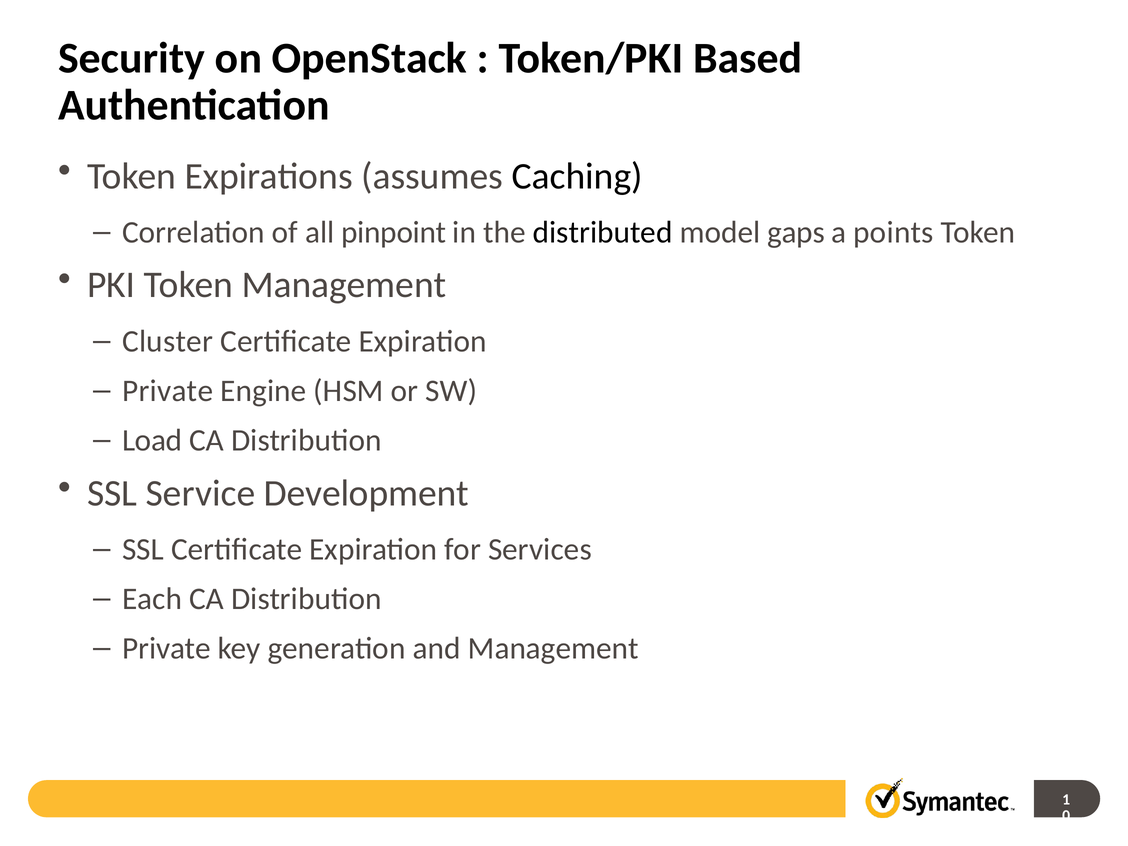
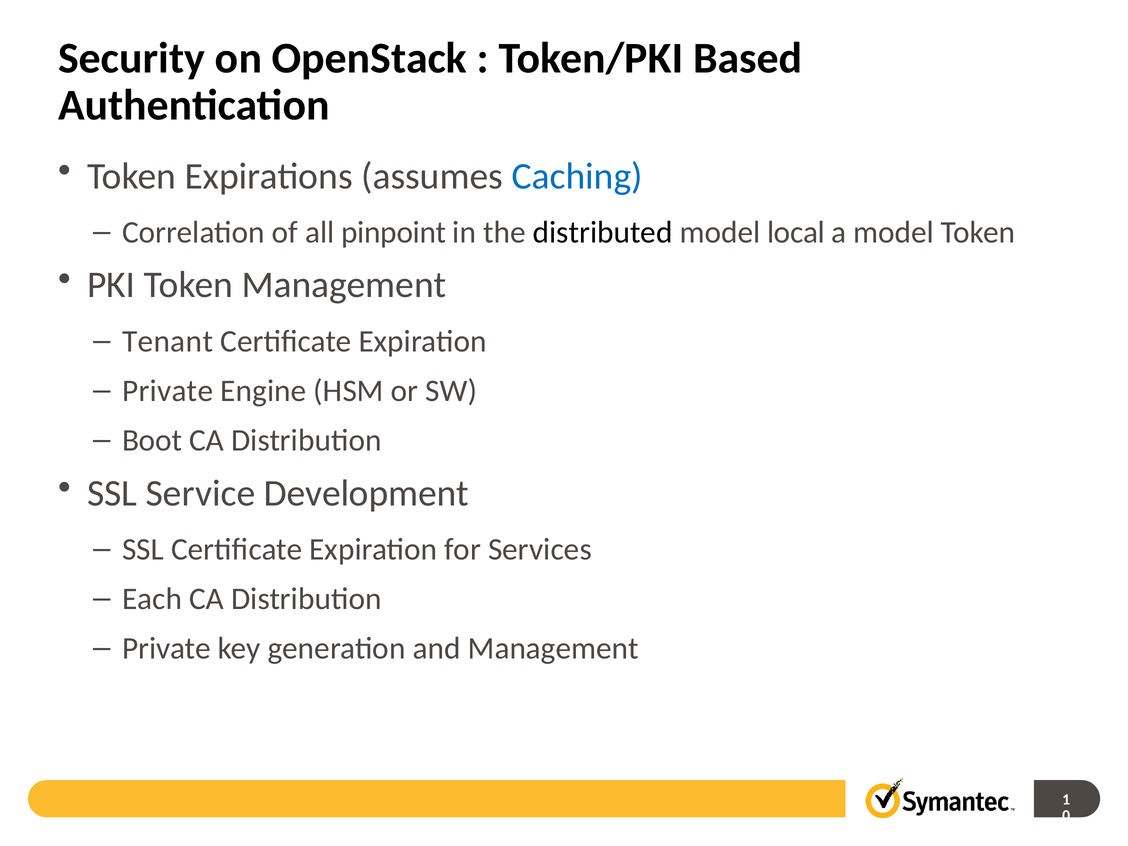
Caching colour: black -> blue
gaps: gaps -> local
a points: points -> model
Cluster: Cluster -> Tenant
Load: Load -> Boot
